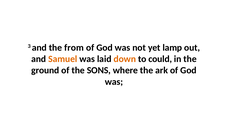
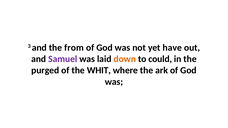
lamp: lamp -> have
Samuel colour: orange -> purple
ground: ground -> purged
SONS: SONS -> WHIT
